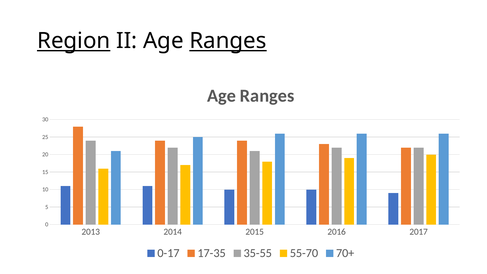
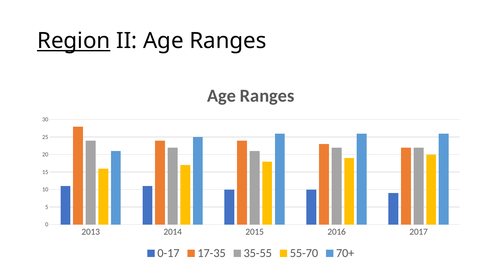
Ranges at (228, 41) underline: present -> none
